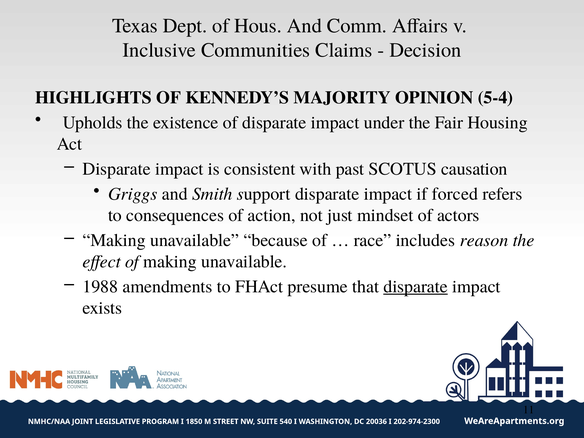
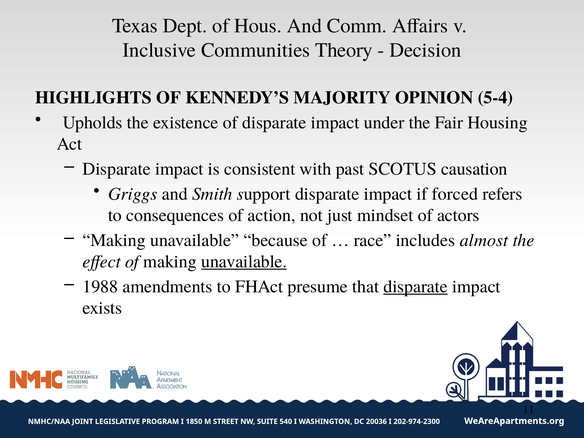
Claims: Claims -> Theory
reason: reason -> almost
unavailable at (244, 262) underline: none -> present
